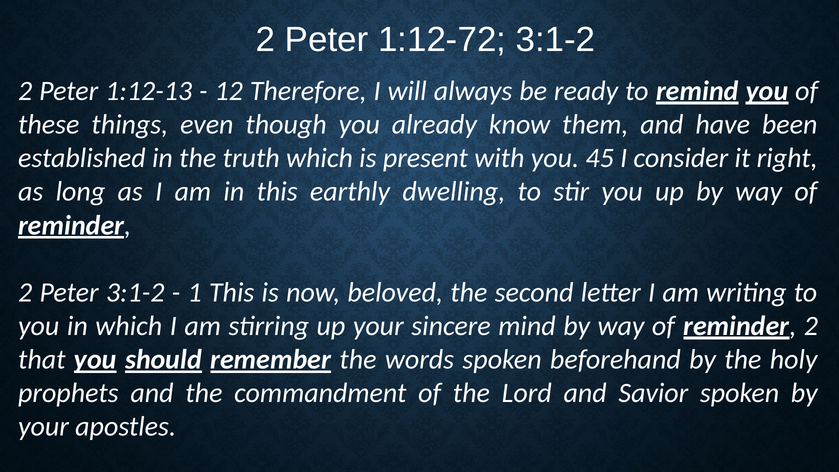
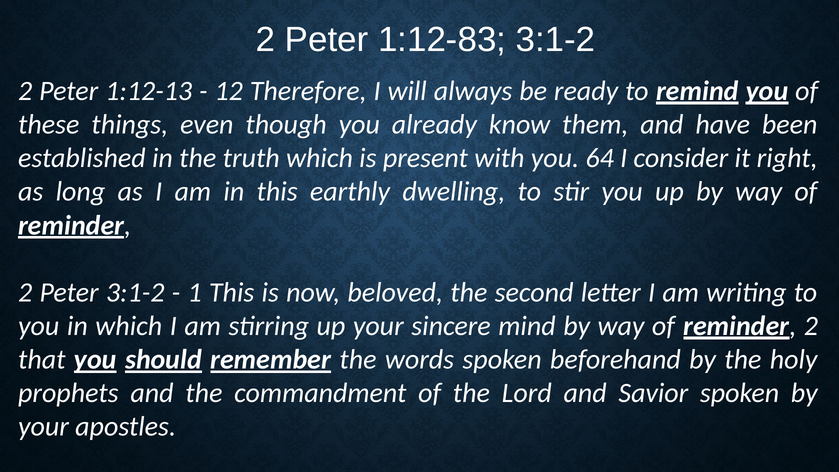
1:12-72: 1:12-72 -> 1:12-83
45: 45 -> 64
